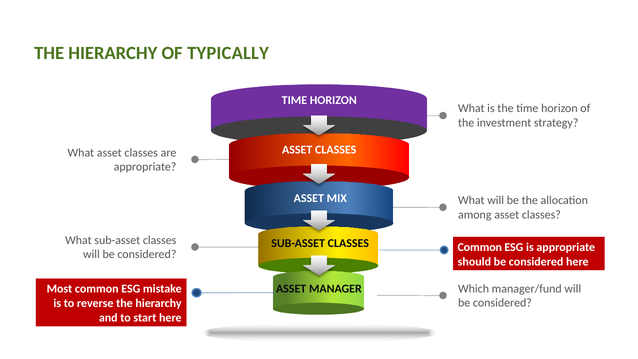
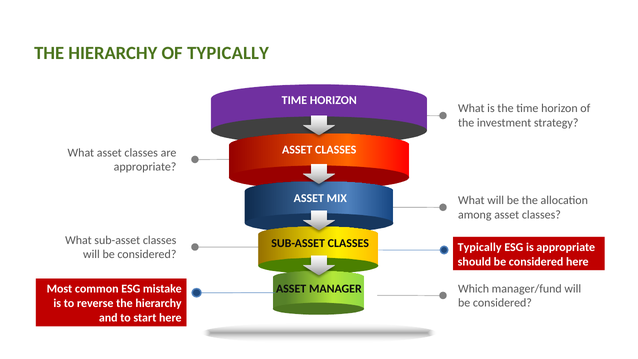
Common at (480, 247): Common -> Typically
